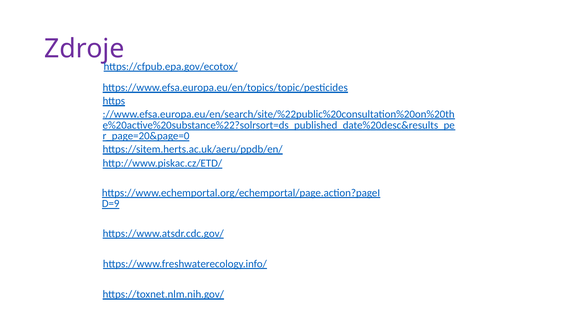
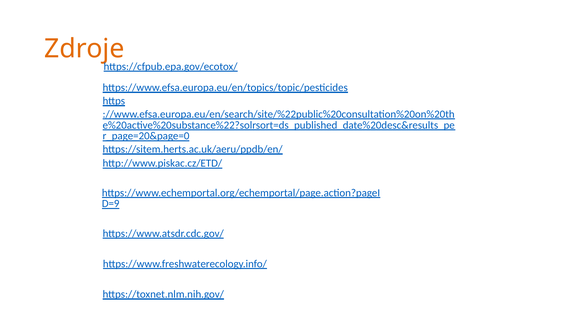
Zdroje colour: purple -> orange
